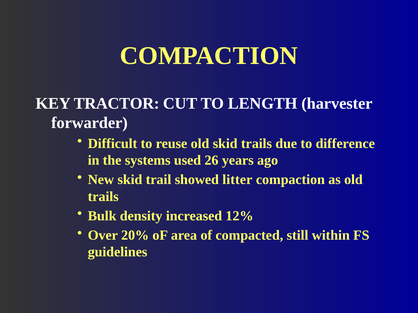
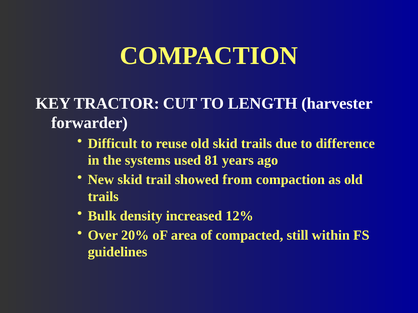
26: 26 -> 81
litter: litter -> from
